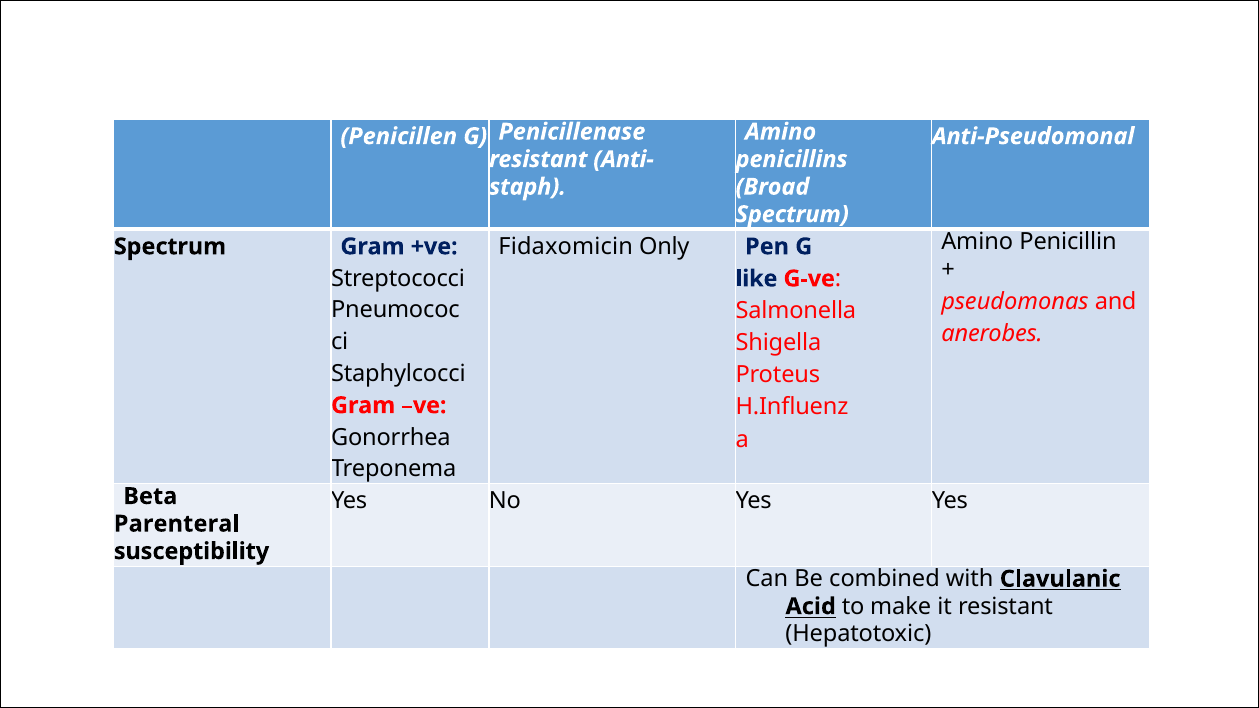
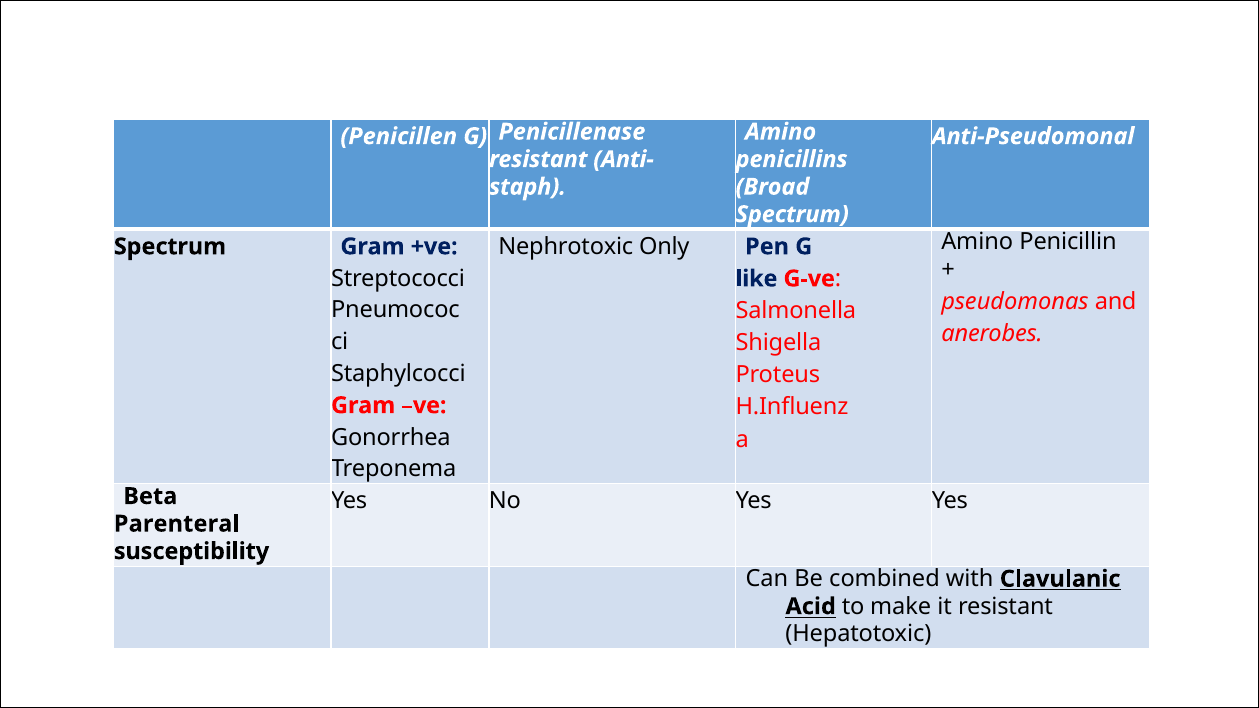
Fidaxomicin: Fidaxomicin -> Nephrotoxic
